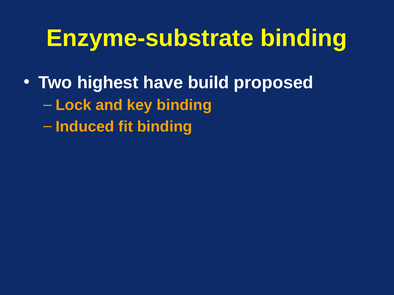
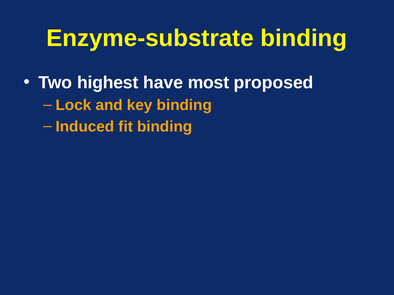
build: build -> most
